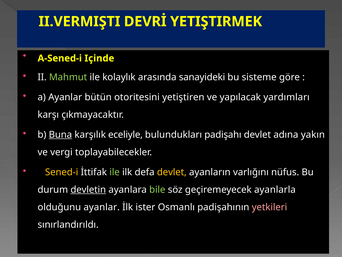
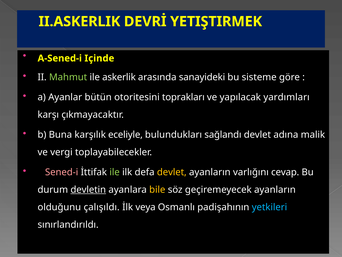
II.VERMIŞTI: II.VERMIŞTI -> II.ASKERLIK
kolaylık: kolaylık -> askerlik
yetiştiren: yetiştiren -> toprakları
Buna underline: present -> none
padişahı: padişahı -> sağlandı
yakın: yakın -> malik
Sened-i colour: yellow -> pink
nüfus: nüfus -> cevap
bile colour: light green -> yellow
geçiremeyecek ayanlarla: ayanlarla -> ayanların
olduğunu ayanlar: ayanlar -> çalışıldı
ister: ister -> veya
yetkileri colour: pink -> light blue
